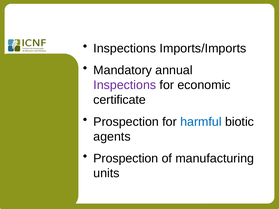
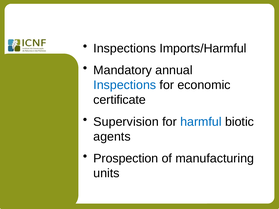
Imports/Imports: Imports/Imports -> Imports/Harmful
Inspections at (125, 85) colour: purple -> blue
Prospection at (126, 122): Prospection -> Supervision
